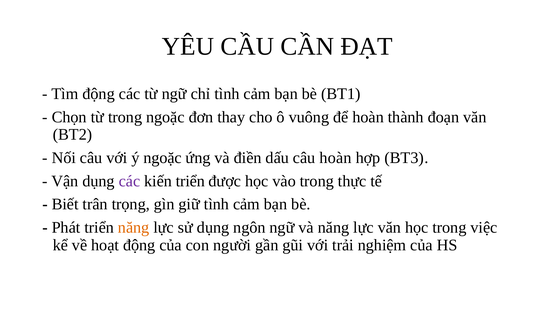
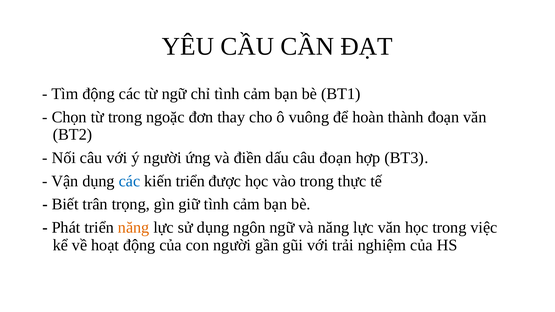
ý ngoặc: ngoặc -> người
câu hoàn: hoàn -> đoạn
các at (129, 181) colour: purple -> blue
